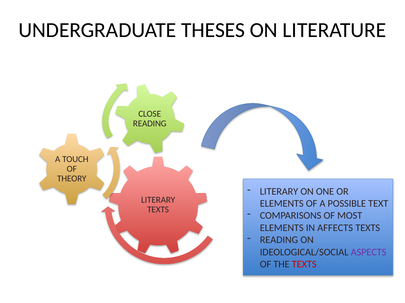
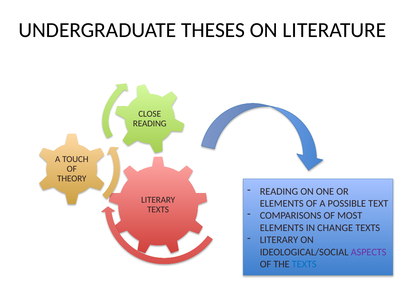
LITERARY at (279, 192): LITERARY -> READING
AFFECTS: AFFECTS -> CHANGE
READING at (279, 240): READING -> LITERARY
TEXTS at (304, 265) colour: red -> blue
